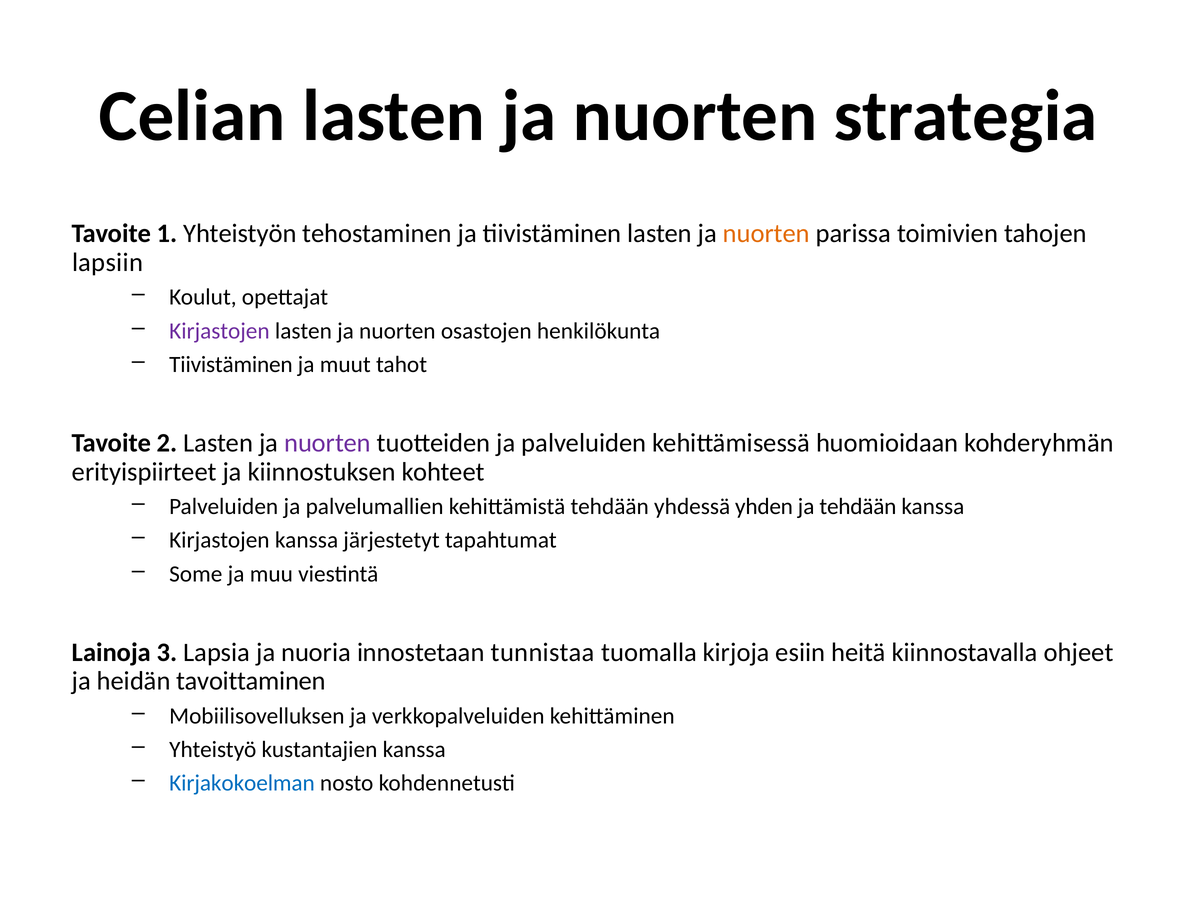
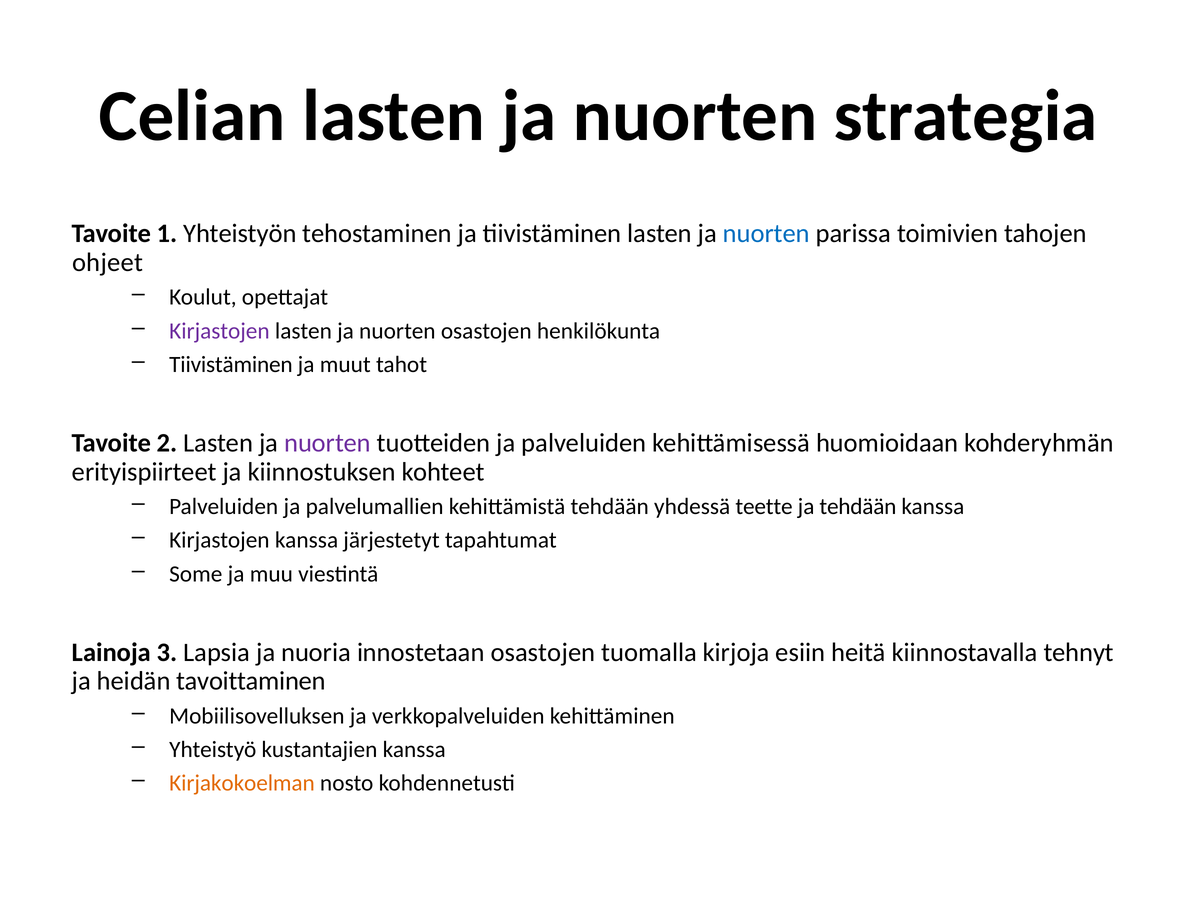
nuorten at (766, 233) colour: orange -> blue
lapsiin: lapsiin -> ohjeet
yhden: yhden -> teette
innostetaan tunnistaa: tunnistaa -> osastojen
ohjeet: ohjeet -> tehnyt
Kirjakokoelman colour: blue -> orange
